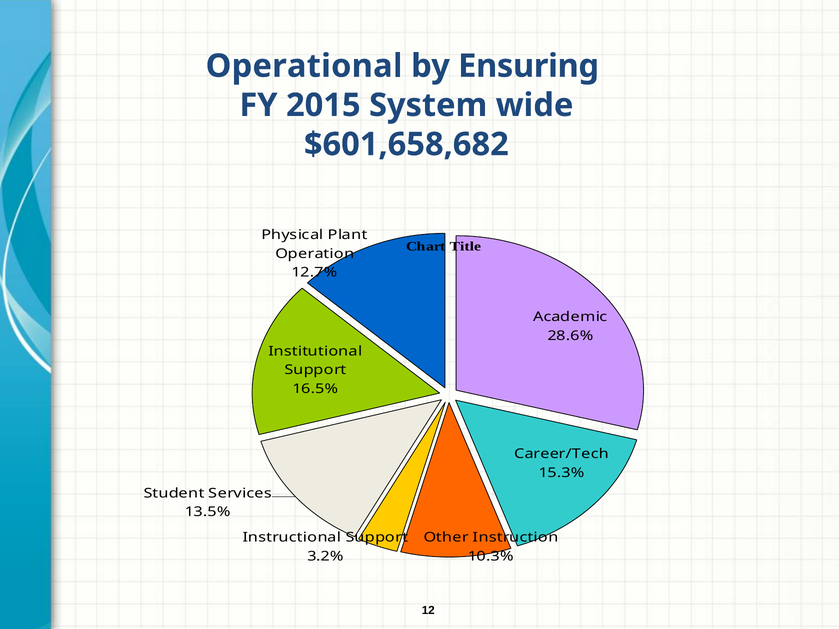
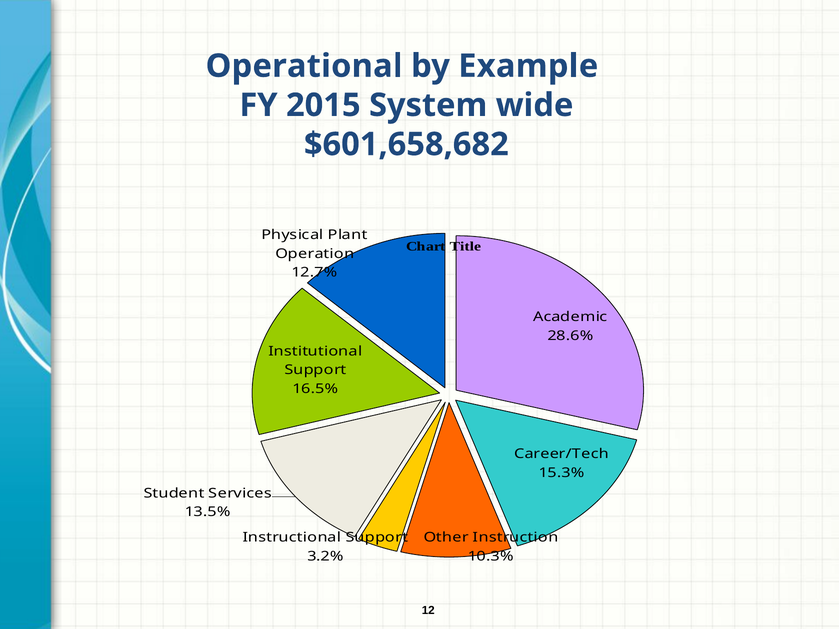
Ensuring: Ensuring -> Example
